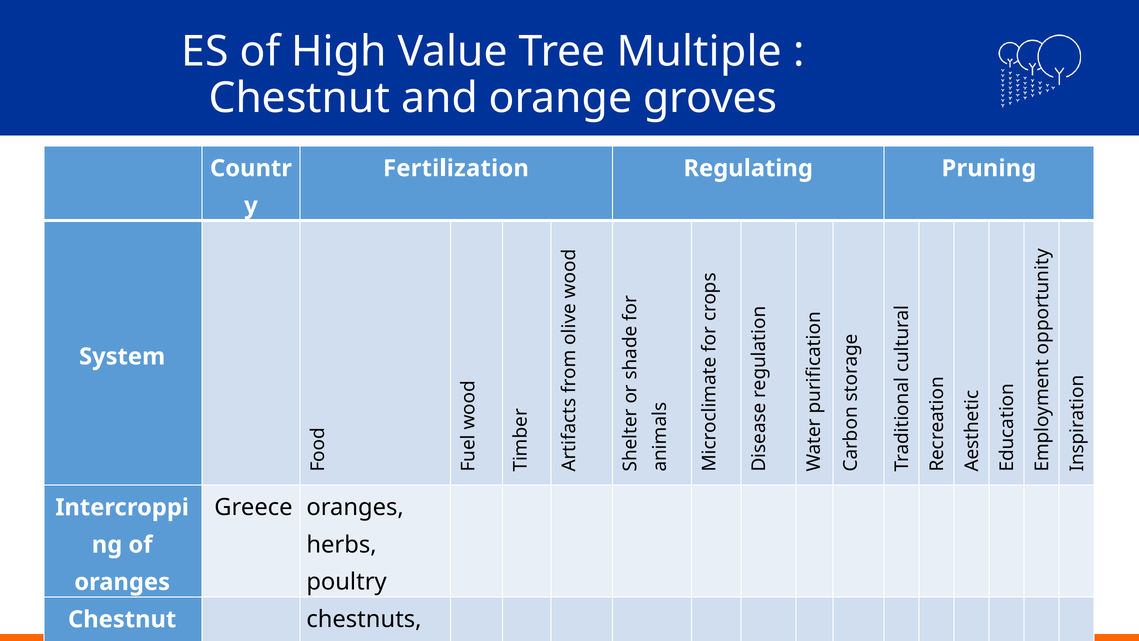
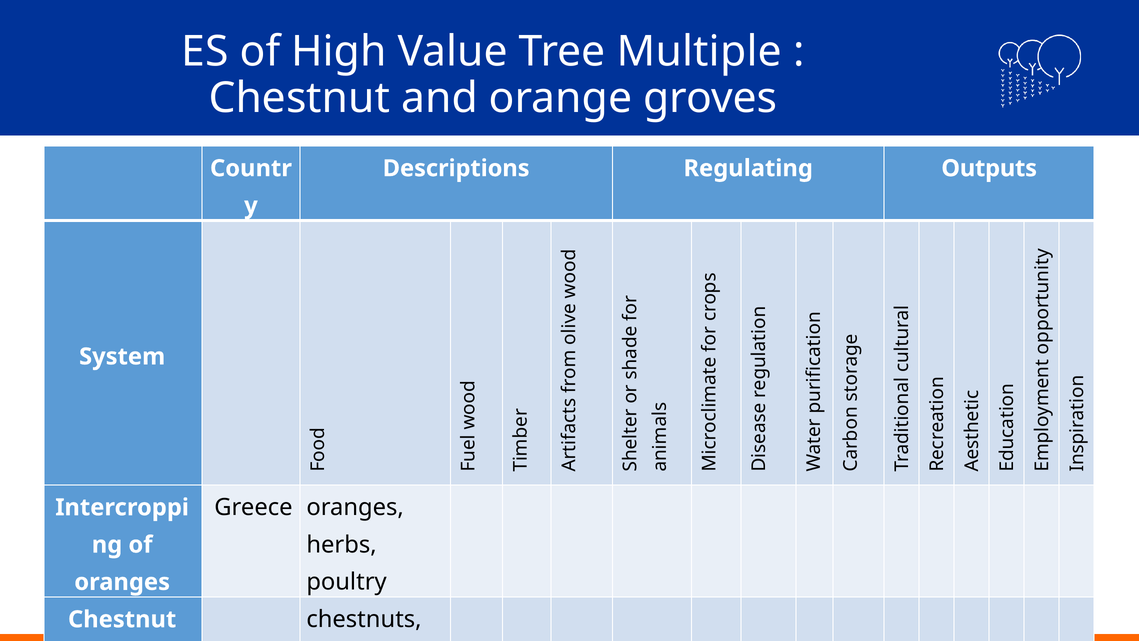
Fertilization: Fertilization -> Descriptions
Pruning: Pruning -> Outputs
